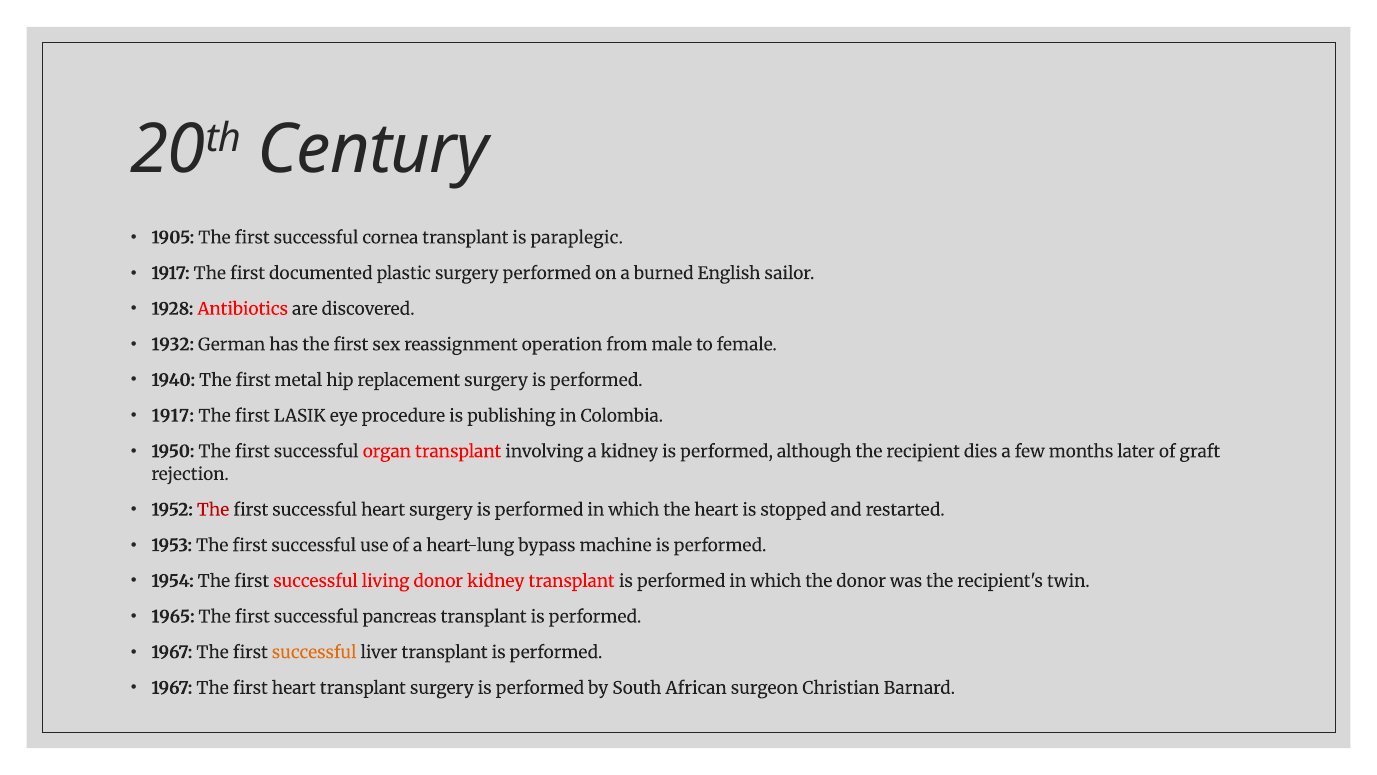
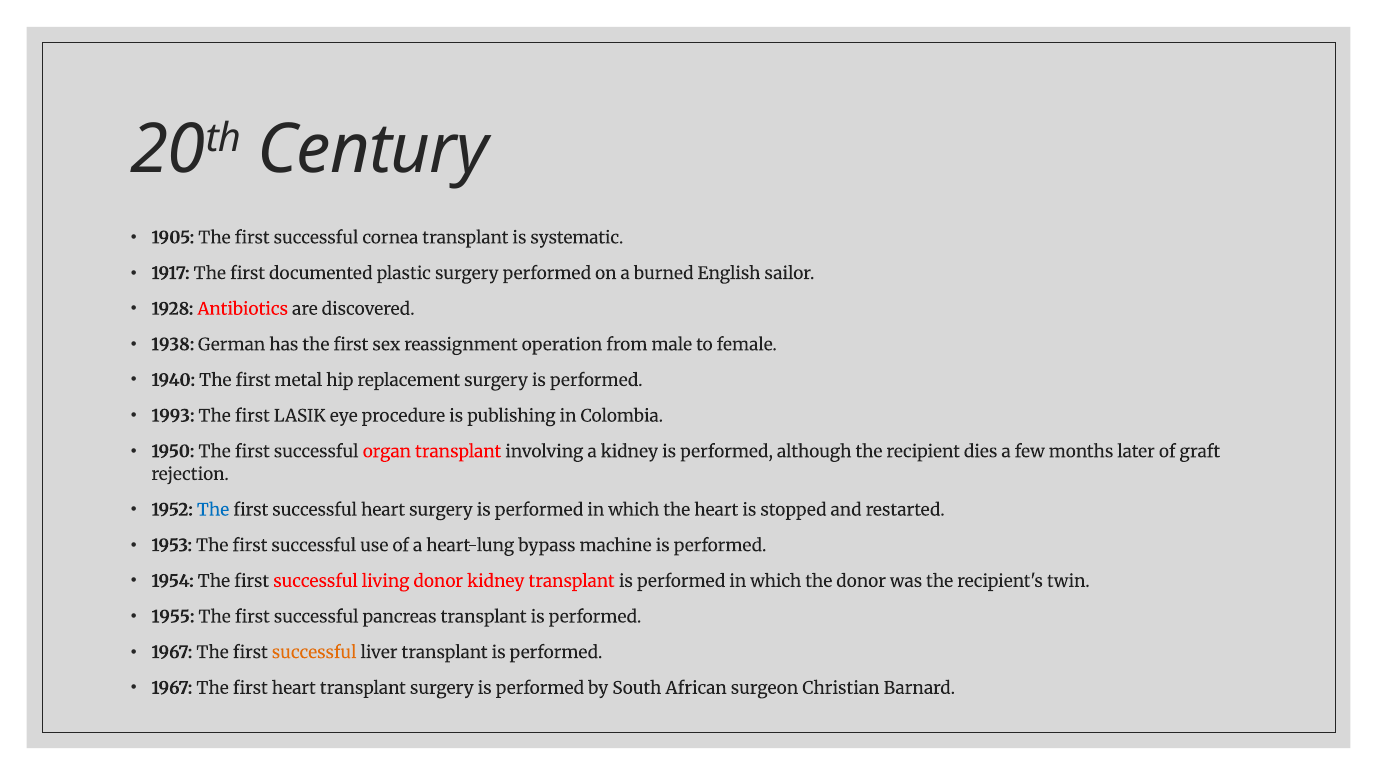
paraplegic: paraplegic -> systematic
1932: 1932 -> 1938
1917 at (173, 416): 1917 -> 1993
The at (213, 510) colour: red -> blue
1965: 1965 -> 1955
